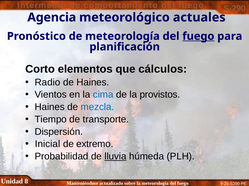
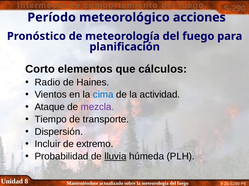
Agencia: Agencia -> Período
actuales: actuales -> acciones
fuego at (198, 36) underline: present -> none
provistos: provistos -> actividad
Haines at (50, 107): Haines -> Ataque
mezcla colour: blue -> purple
Inicial: Inicial -> Incluir
